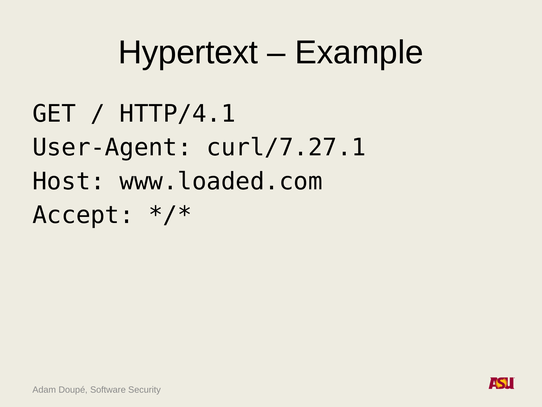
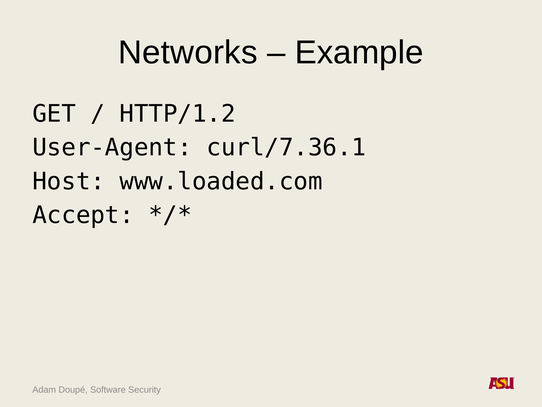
Hypertext: Hypertext -> Networks
HTTP/4.1: HTTP/4.1 -> HTTP/1.2
curl/7.27.1: curl/7.27.1 -> curl/7.36.1
